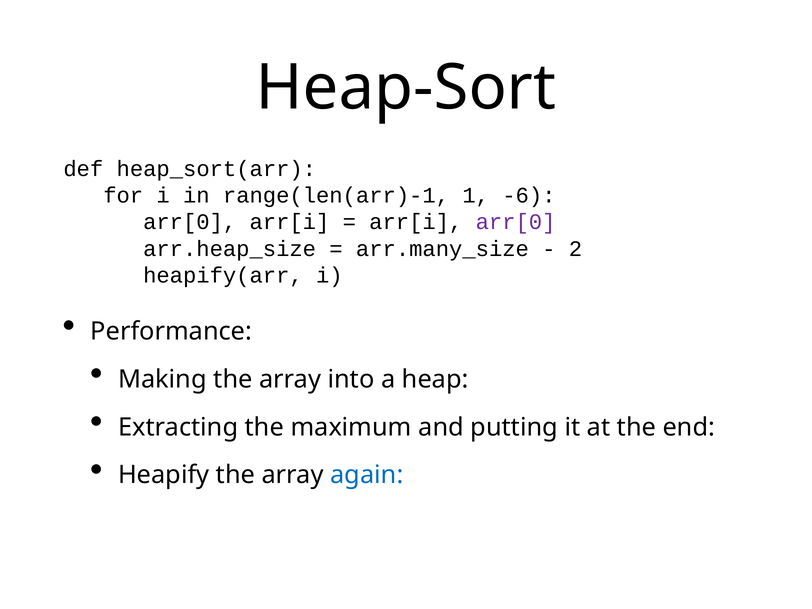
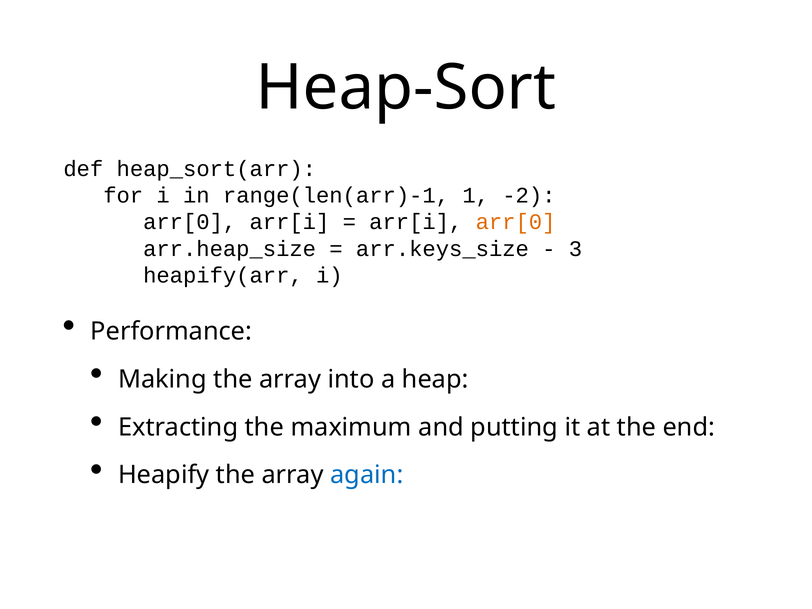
-6: -6 -> -2
arr[0 at (516, 222) colour: purple -> orange
arr.many_size: arr.many_size -> arr.keys_size
2: 2 -> 3
